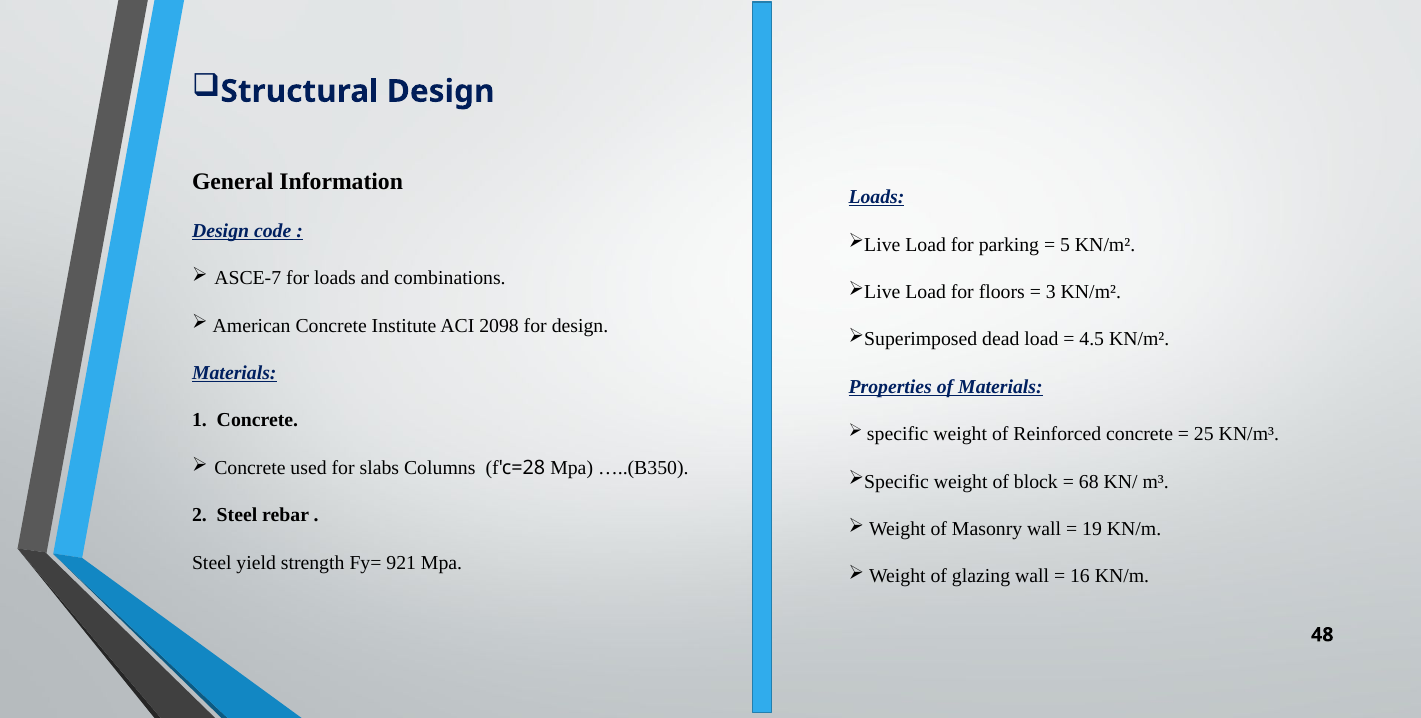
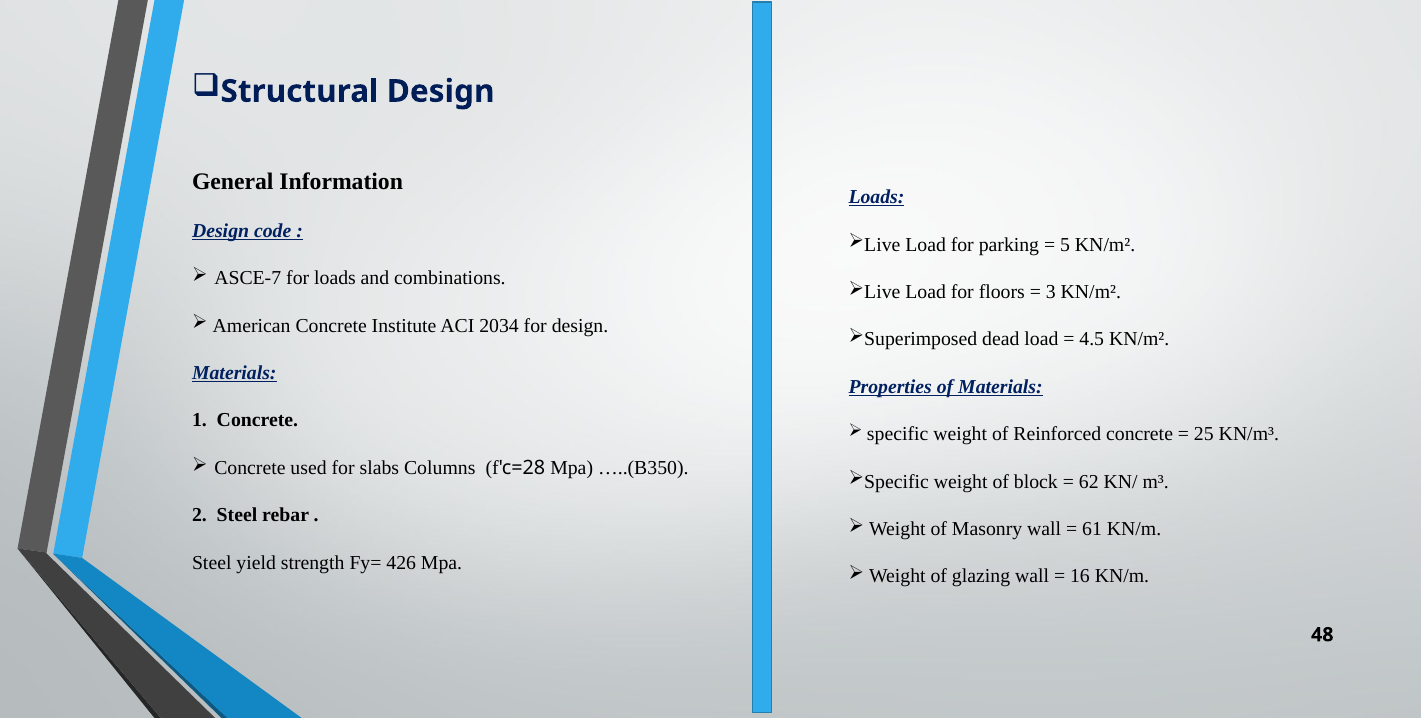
2098: 2098 -> 2034
68: 68 -> 62
19: 19 -> 61
921: 921 -> 426
